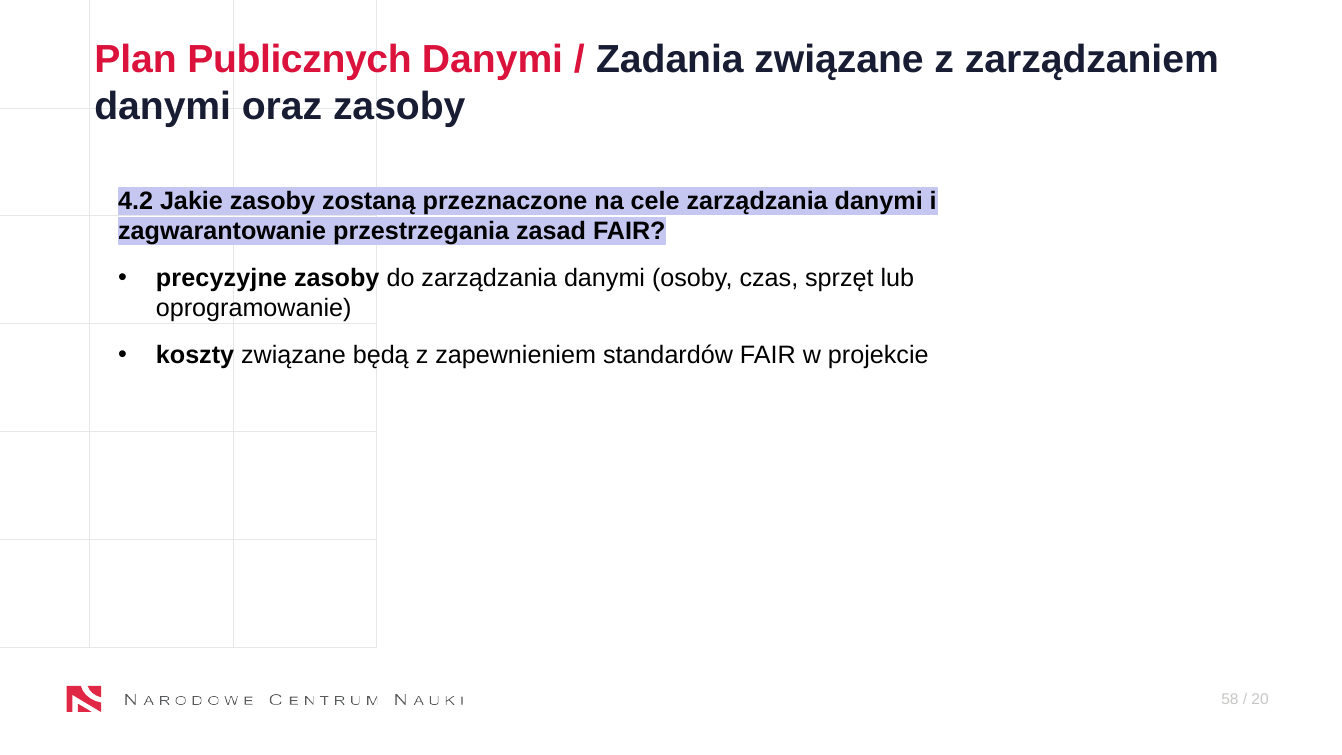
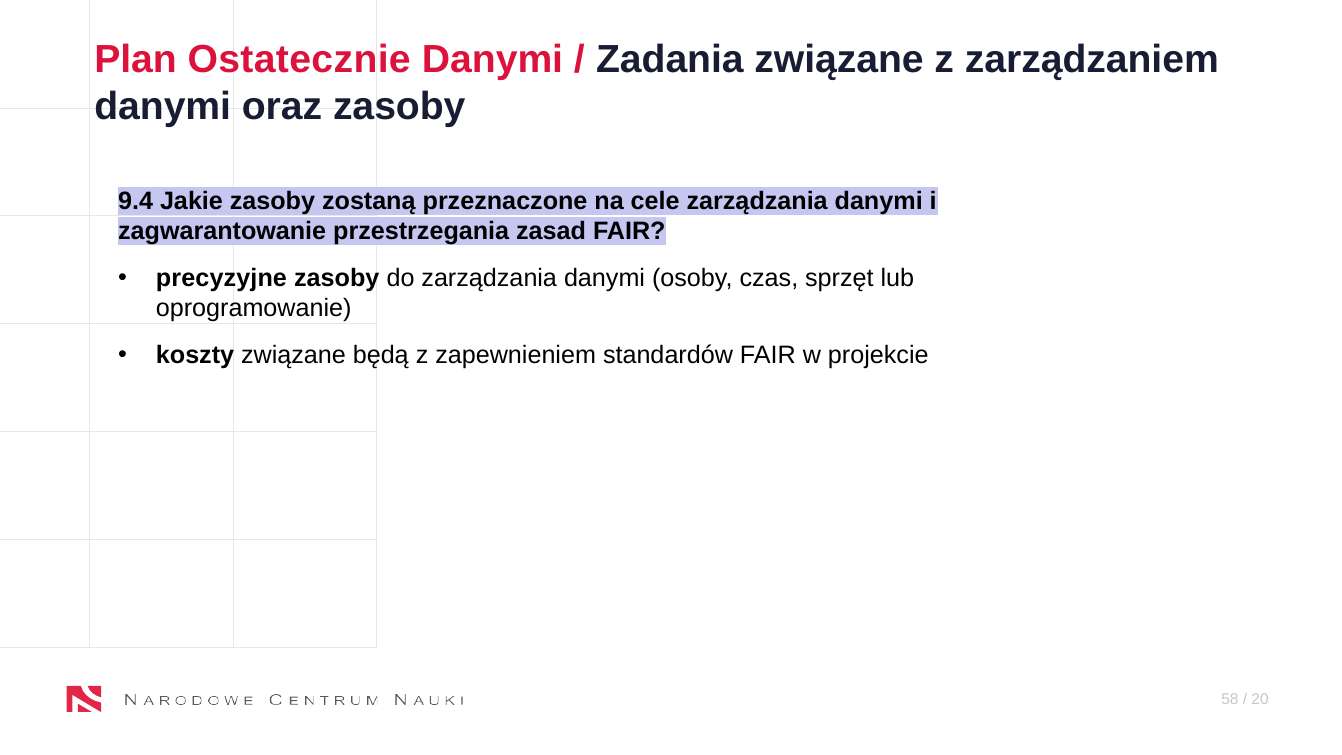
Publicznych: Publicznych -> Ostatecznie
4.2: 4.2 -> 9.4
